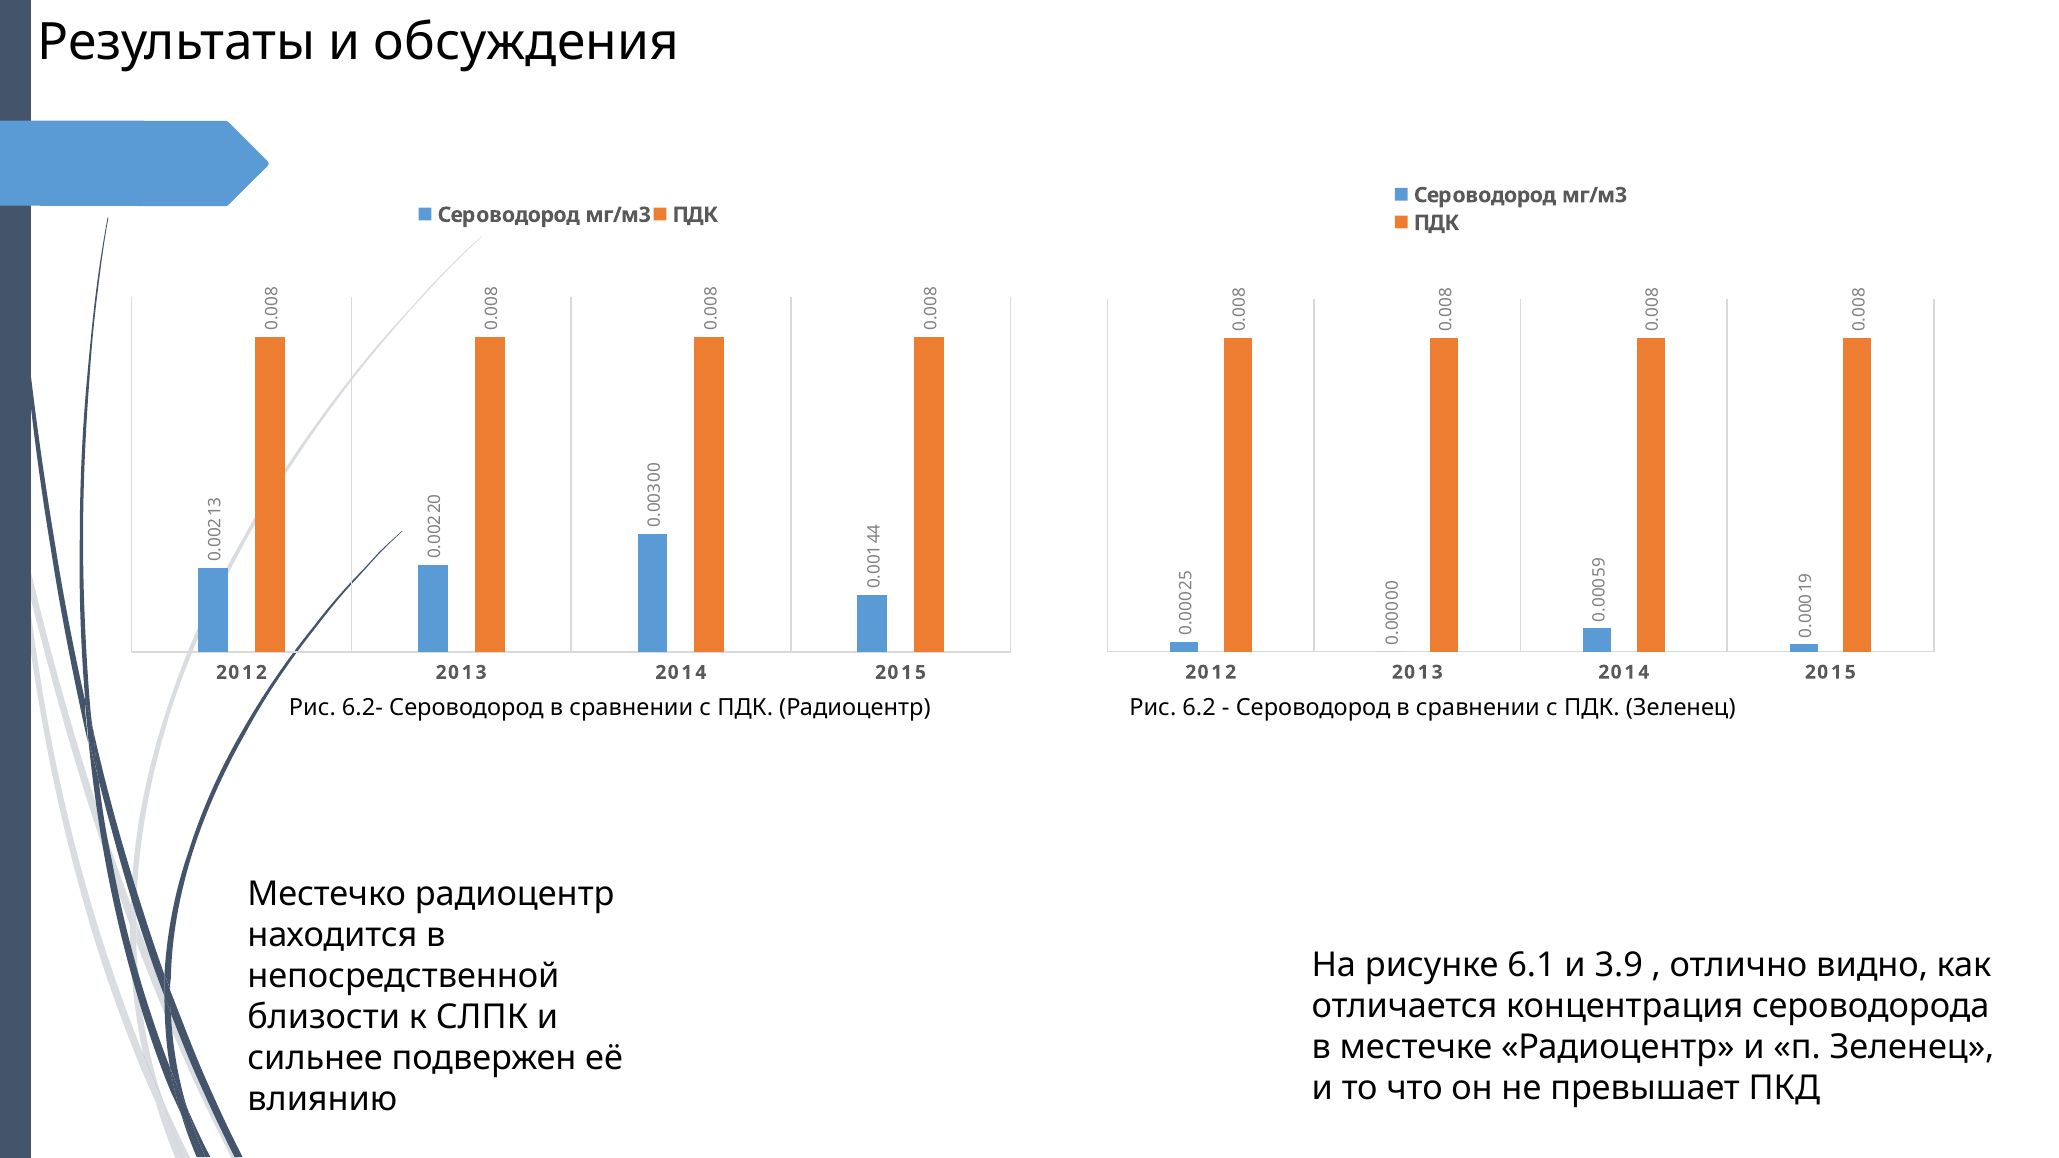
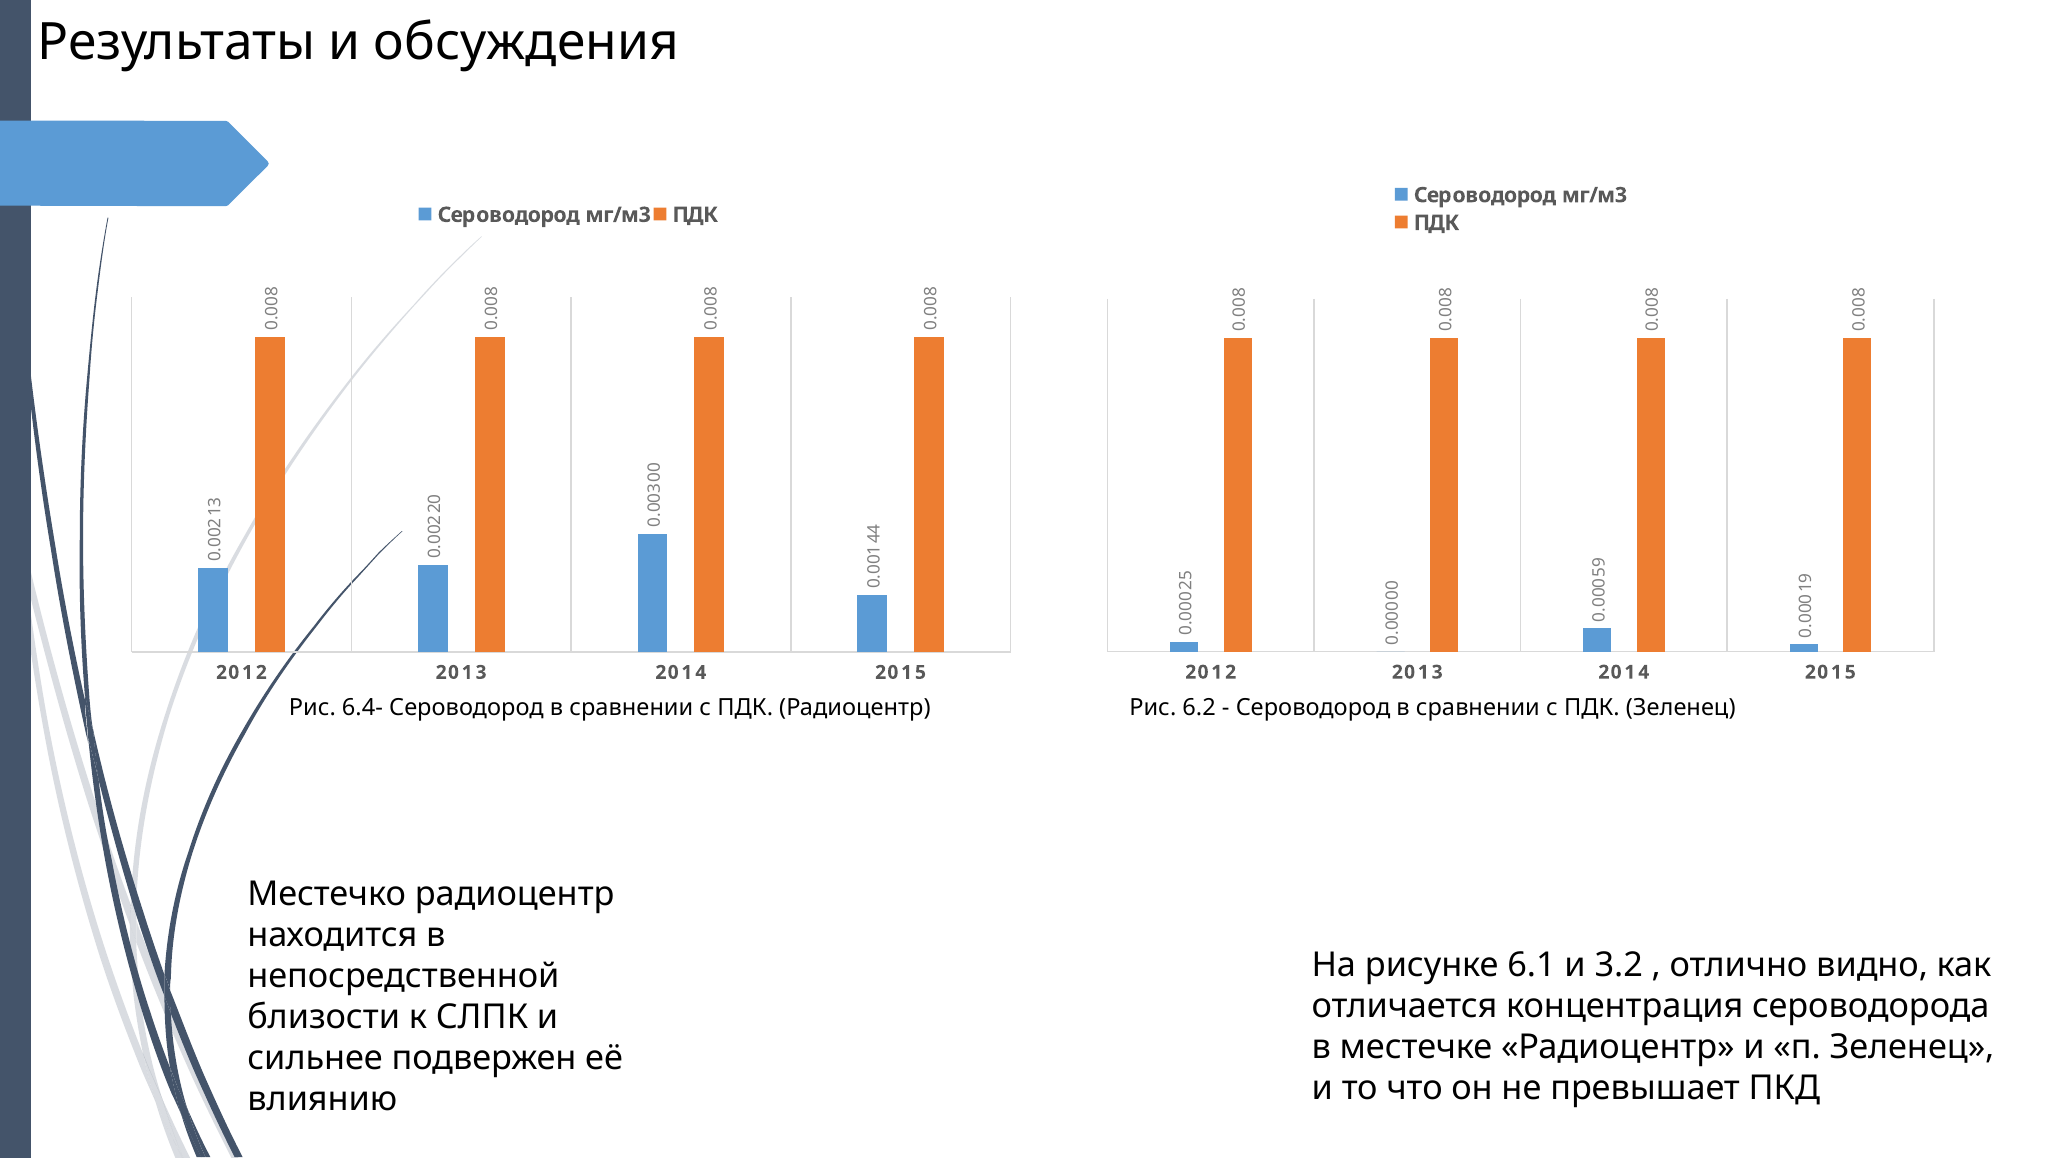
6.2-: 6.2- -> 6.4-
3.9: 3.9 -> 3.2
